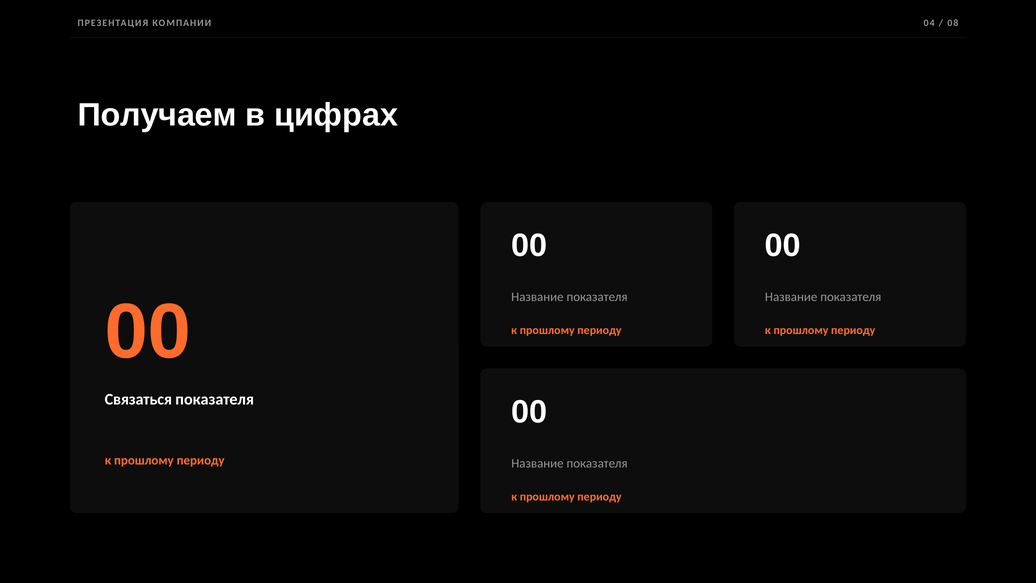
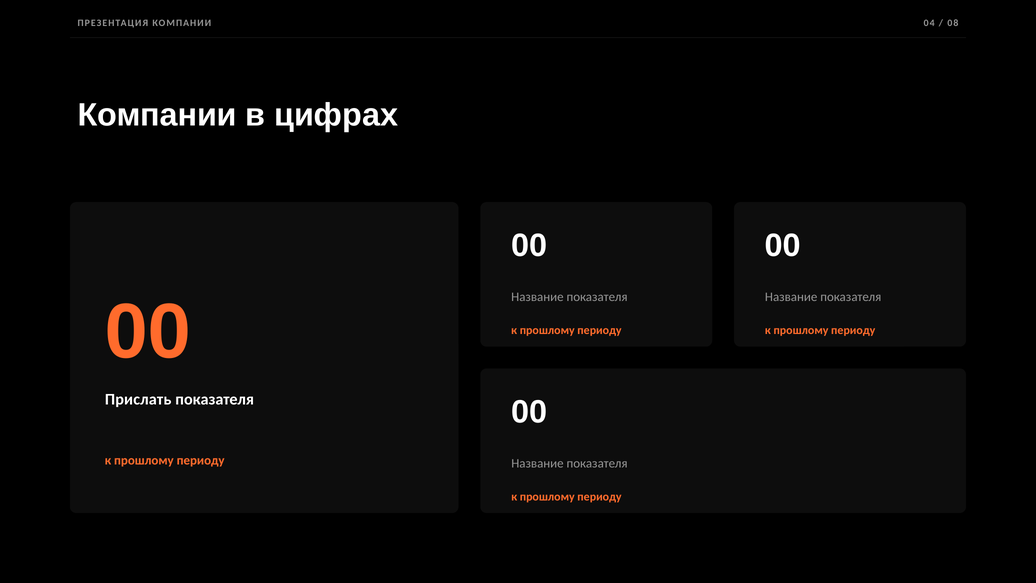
Получаем at (157, 115): Получаем -> Компании
Связаться: Связаться -> Прислать
